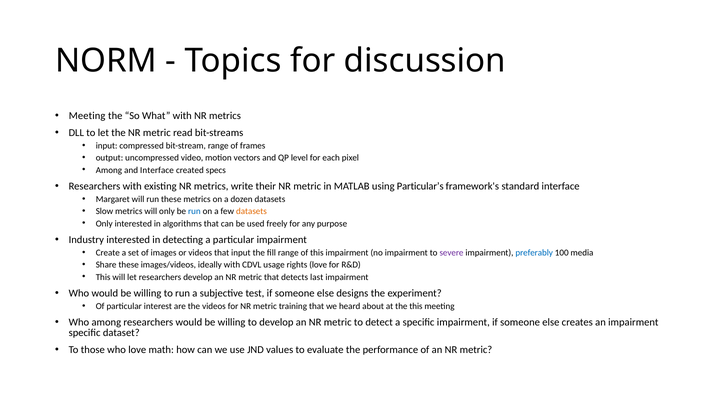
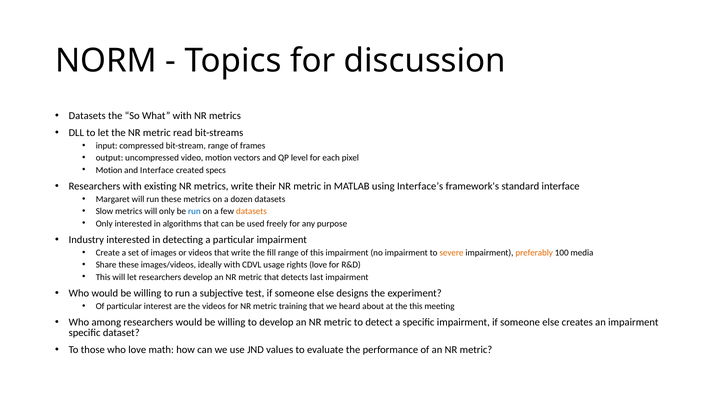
Meeting at (87, 116): Meeting -> Datasets
Among at (109, 170): Among -> Motion
Particular’s: Particular’s -> Interface’s
that input: input -> write
severe colour: purple -> orange
preferably colour: blue -> orange
